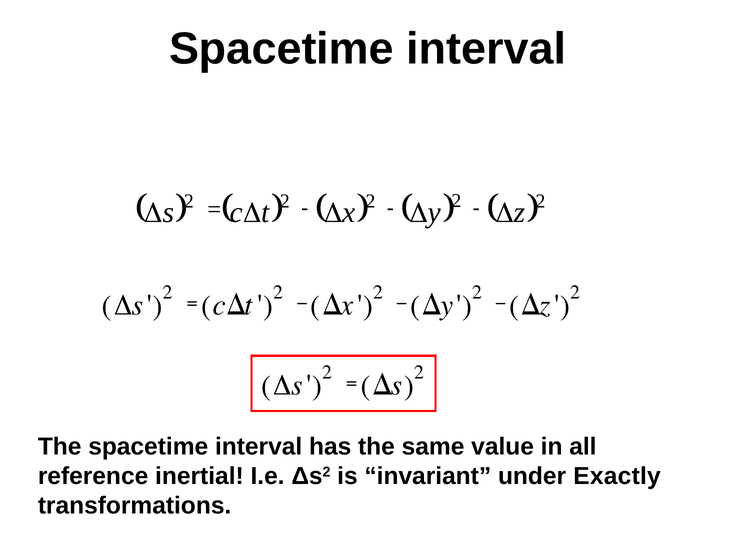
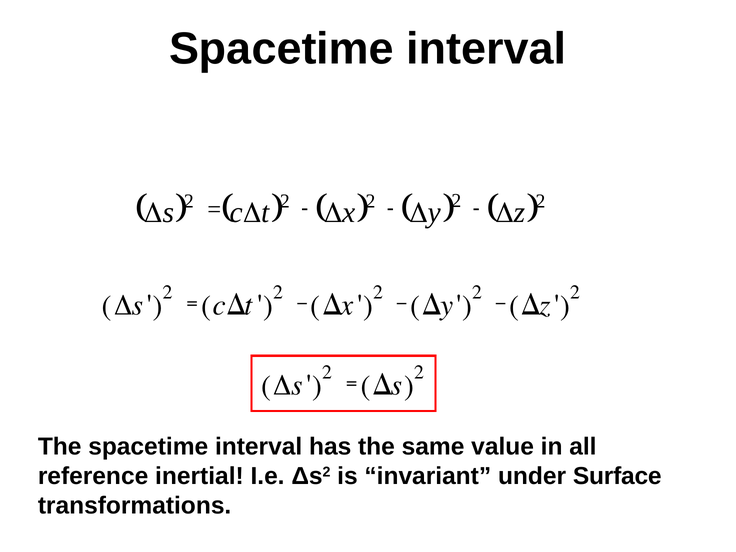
Exactly: Exactly -> Surface
